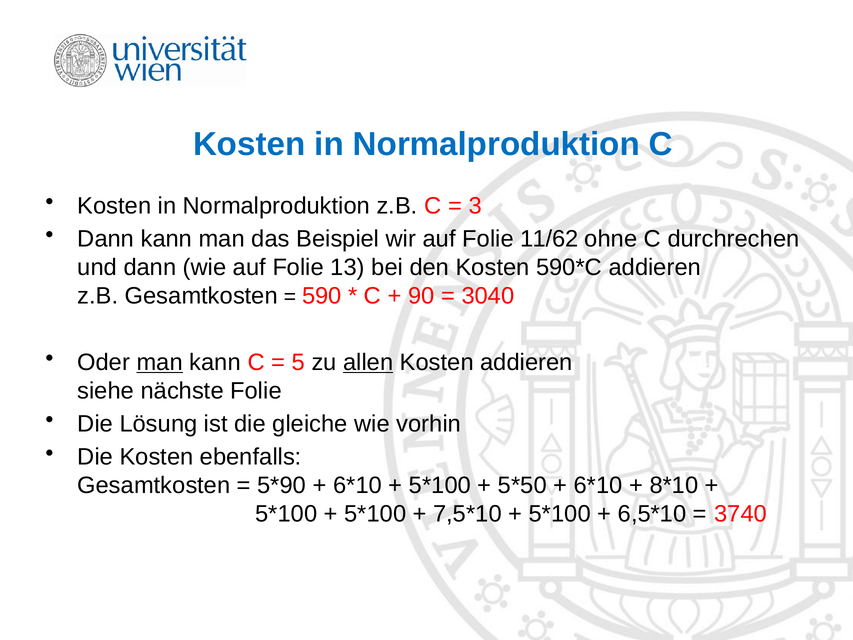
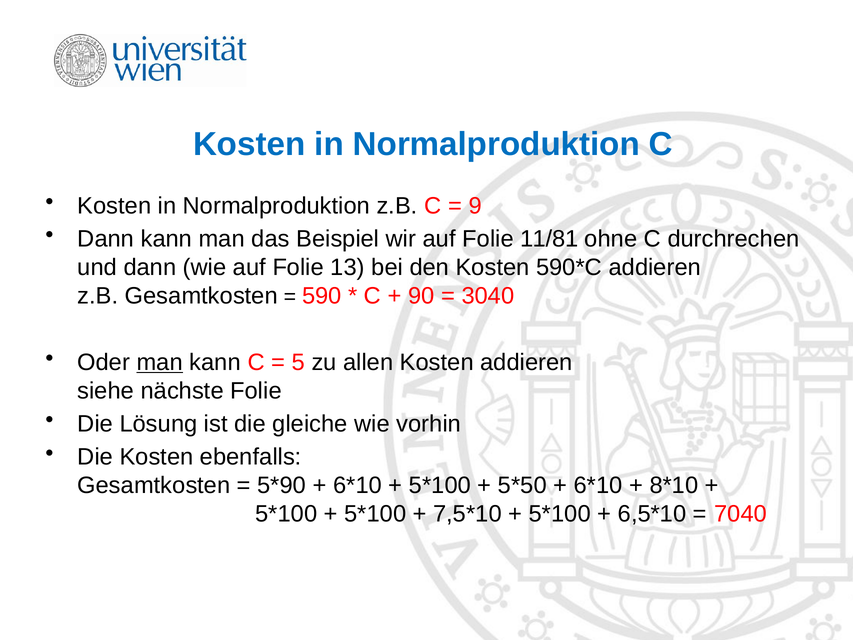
3: 3 -> 9
11/62: 11/62 -> 11/81
allen underline: present -> none
3740: 3740 -> 7040
